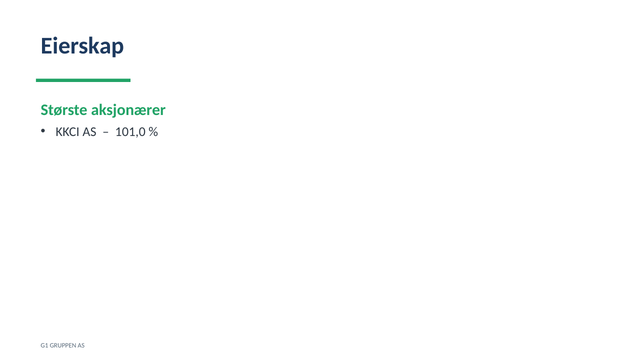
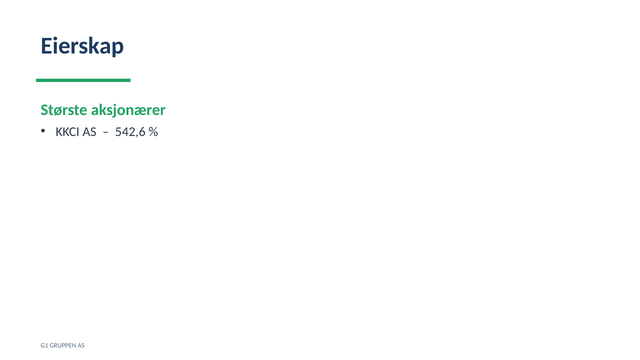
101,0: 101,0 -> 542,6
